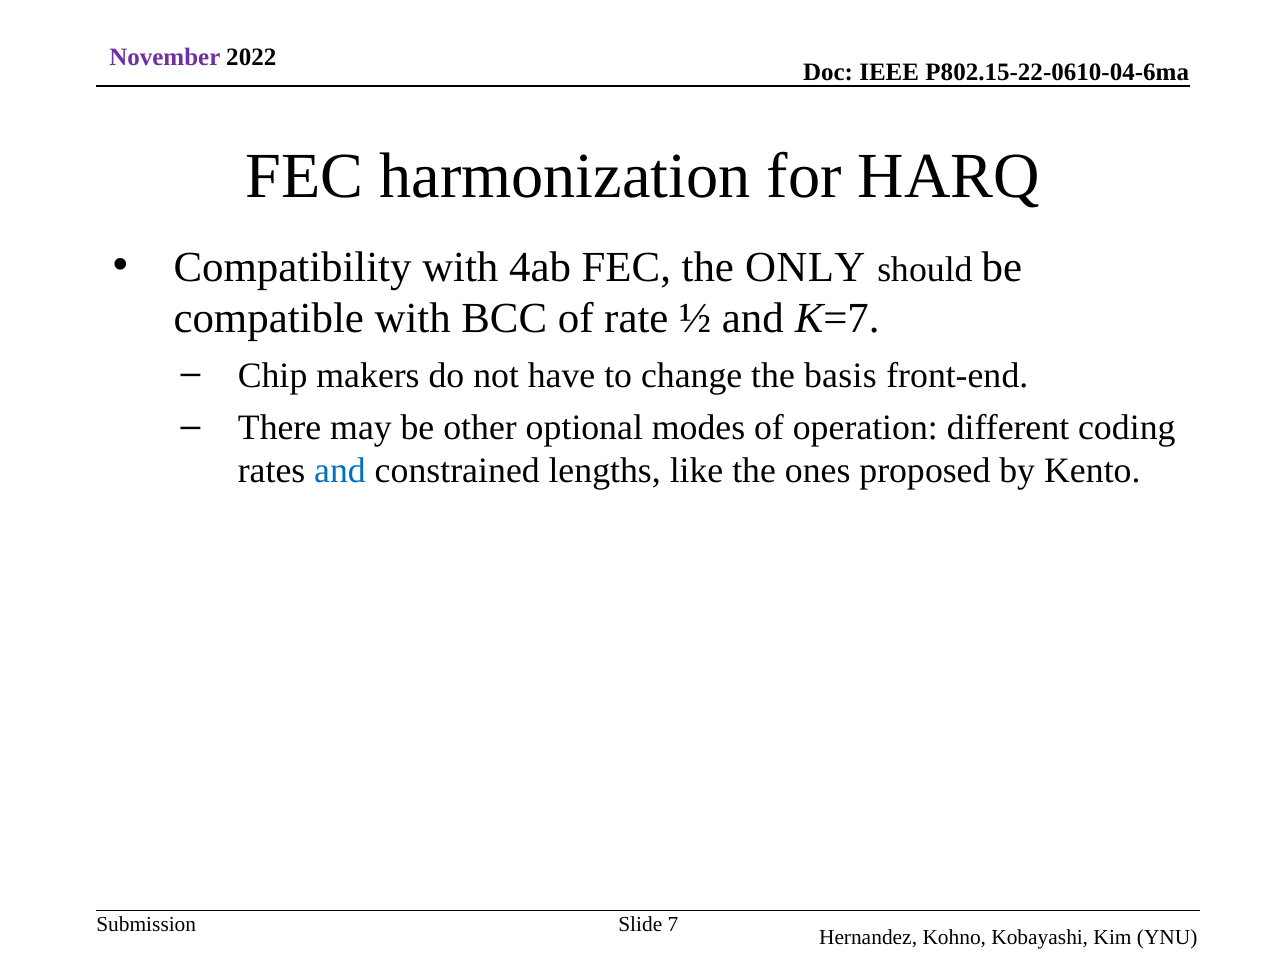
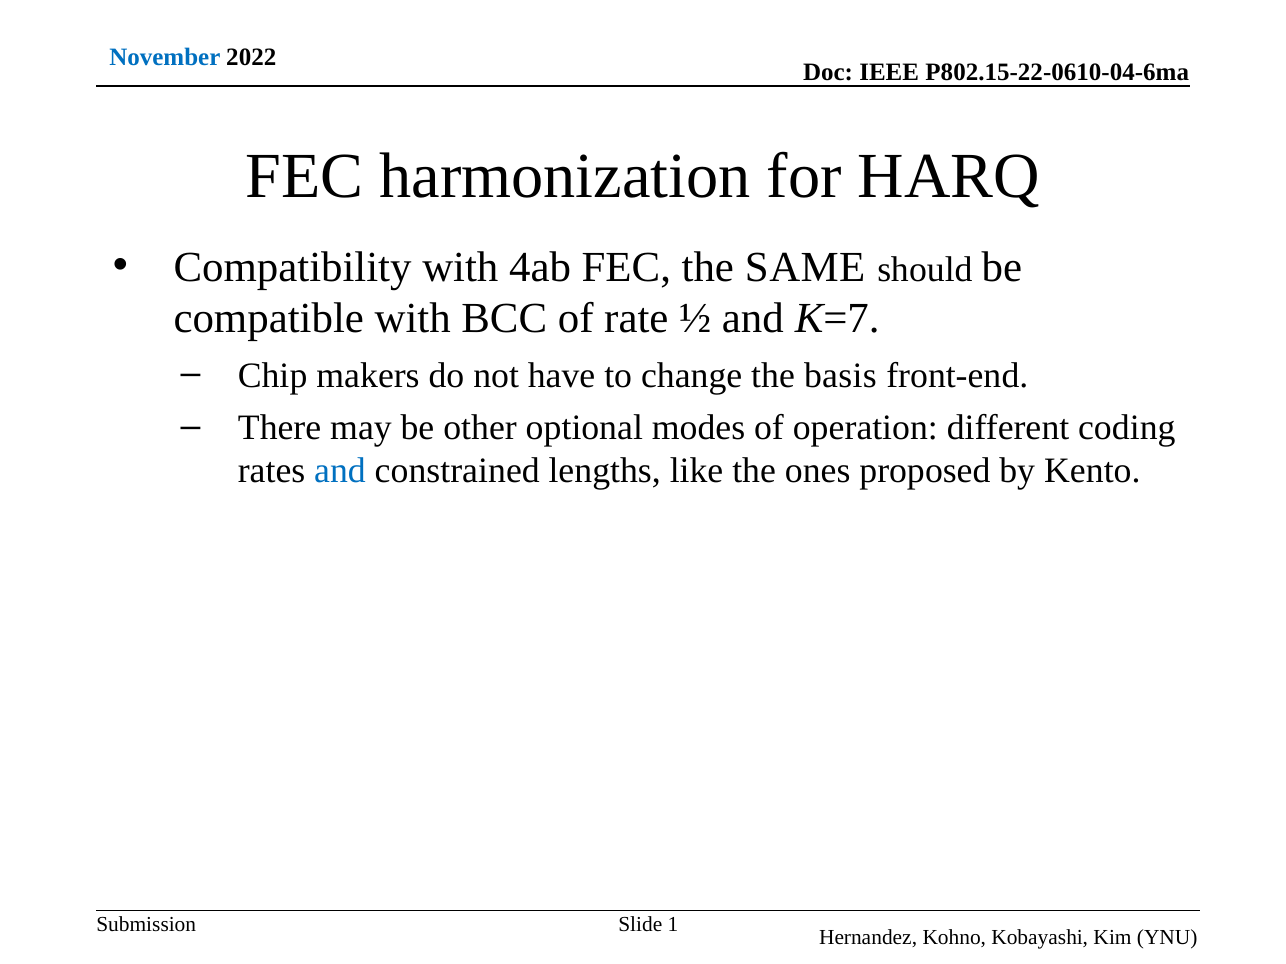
November colour: purple -> blue
ONLY: ONLY -> SAME
7: 7 -> 1
